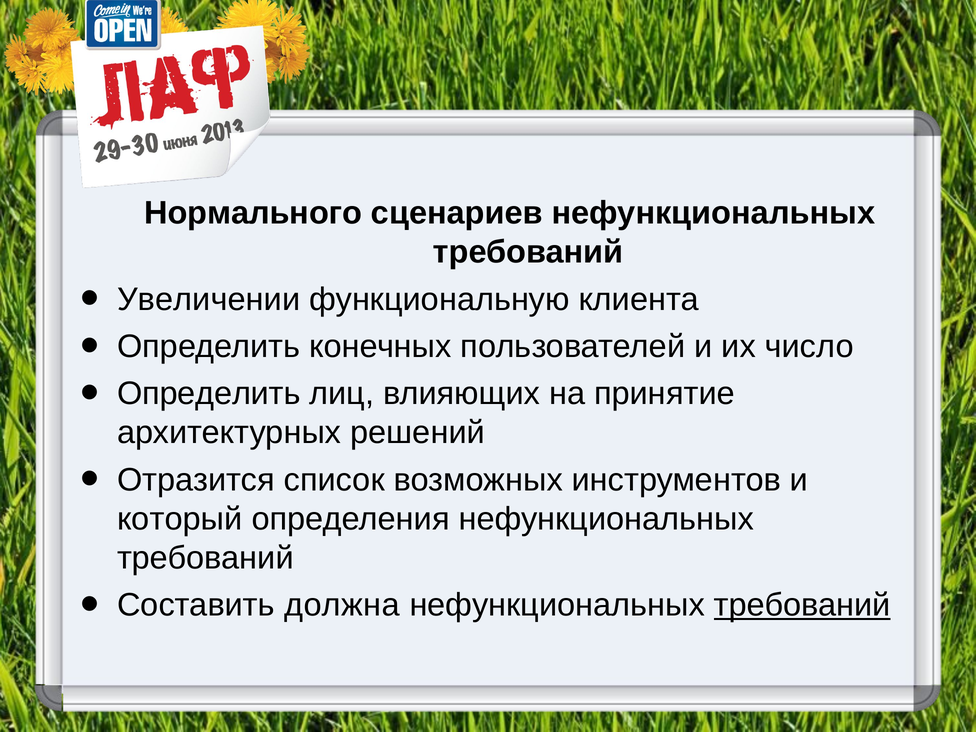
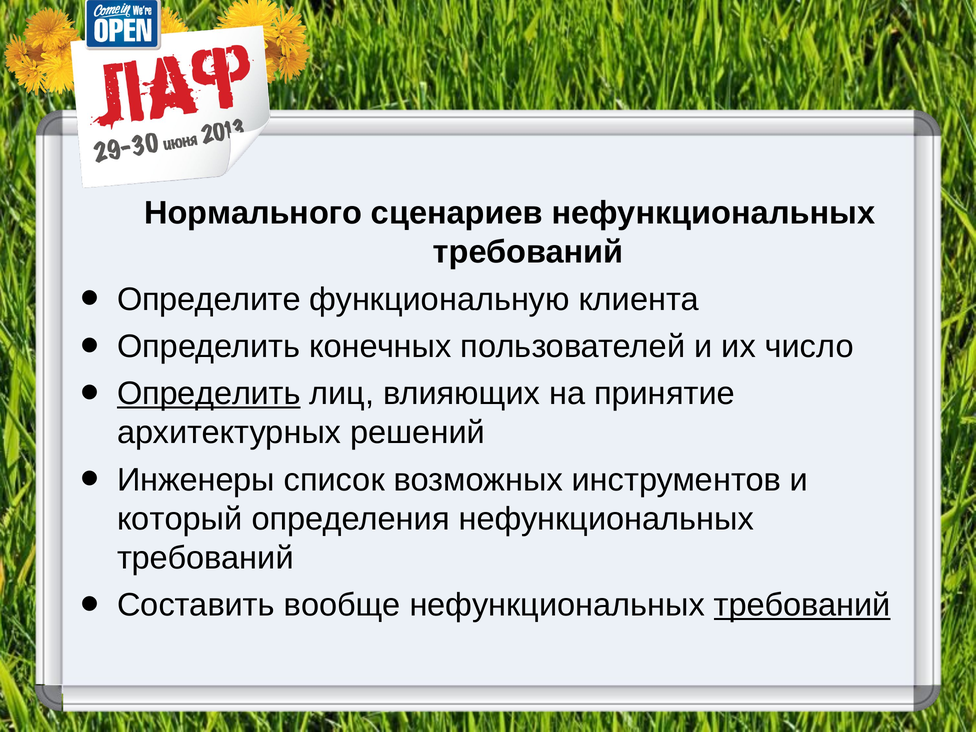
Увеличении: Увеличении -> Определите
Определить at (209, 394) underline: none -> present
Отразится: Отразится -> Инженеры
должна: должна -> вообще
